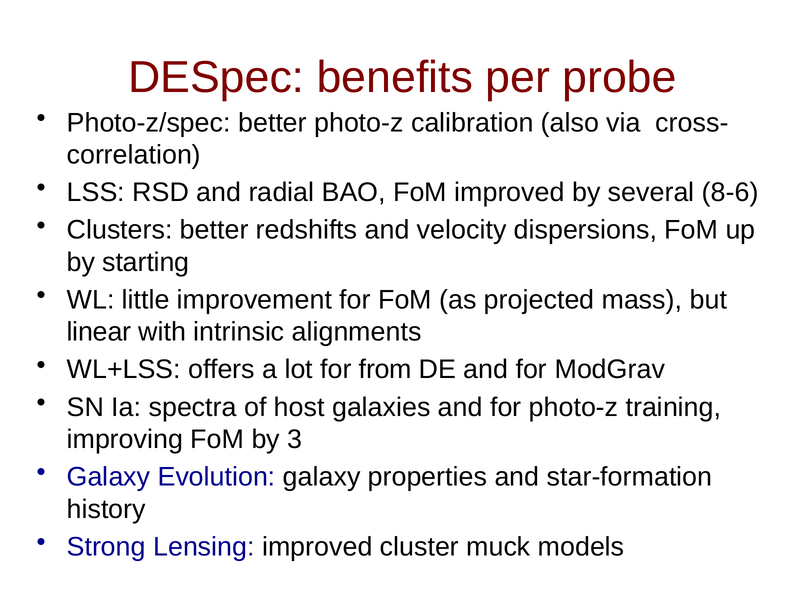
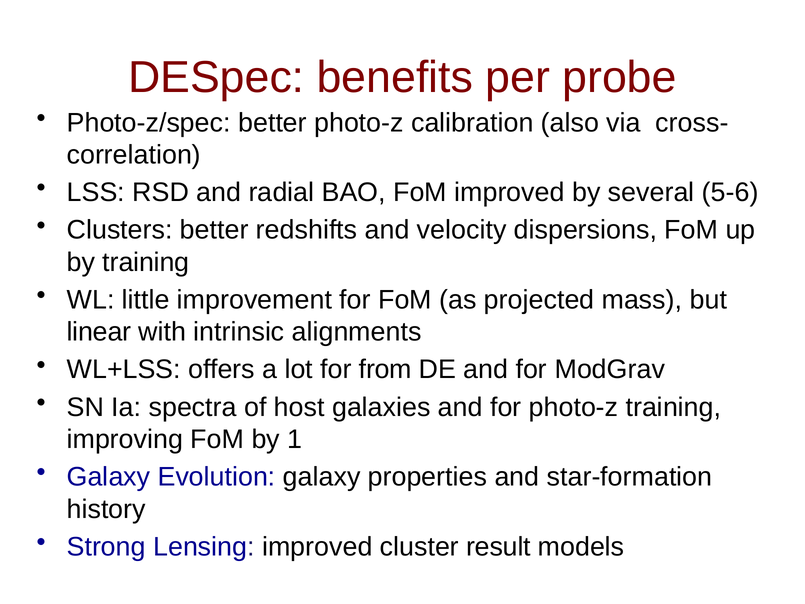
8-6: 8-6 -> 5-6
by starting: starting -> training
3: 3 -> 1
muck: muck -> result
